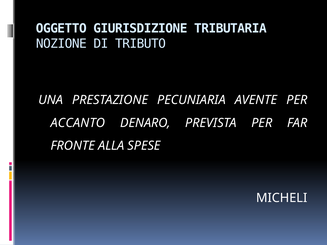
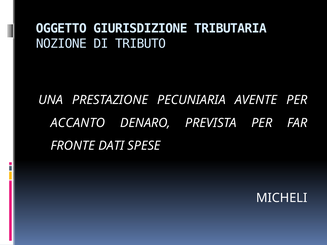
ALLA: ALLA -> DATI
